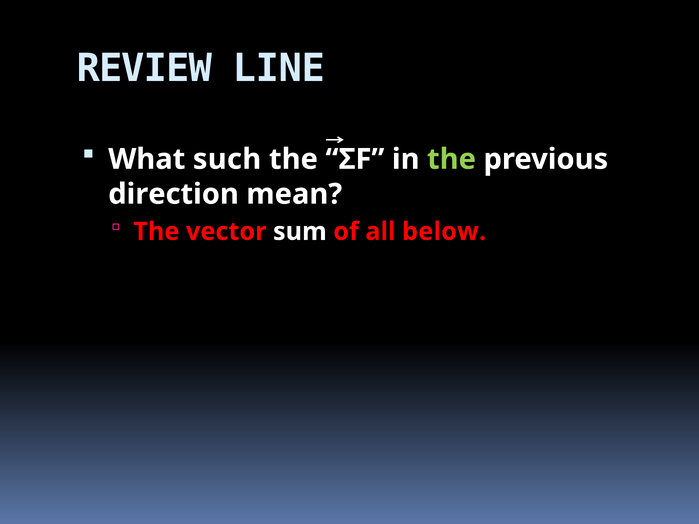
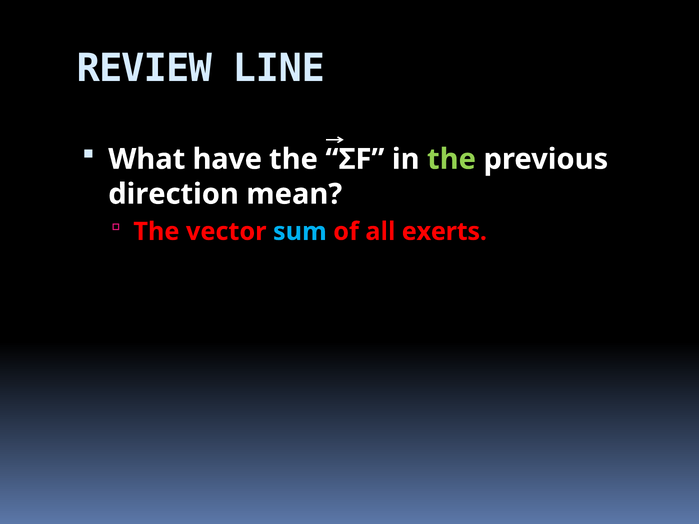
such: such -> have
sum colour: white -> light blue
below: below -> exerts
